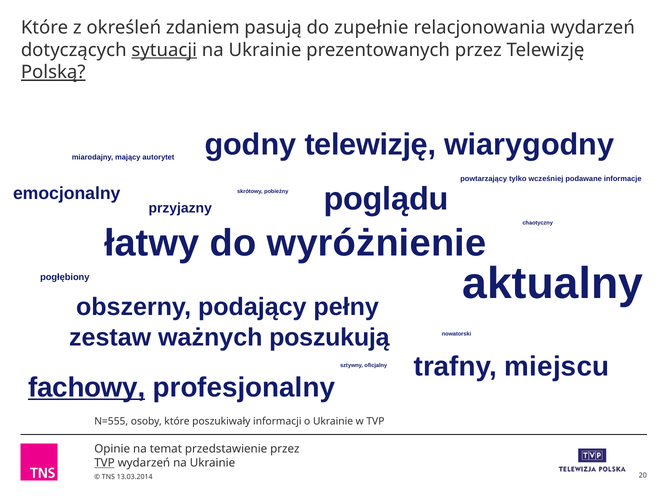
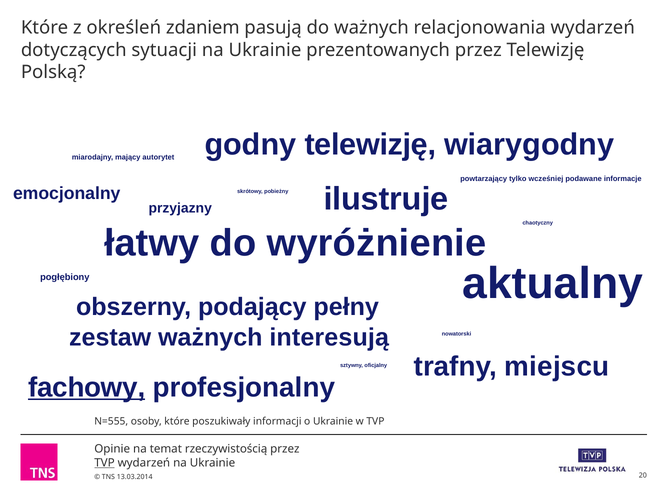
do zupełnie: zupełnie -> ważnych
sytuacji underline: present -> none
Polską underline: present -> none
poglądu: poglądu -> ilustruje
poszukują: poszukują -> interesują
przedstawienie: przedstawienie -> rzeczywistością
